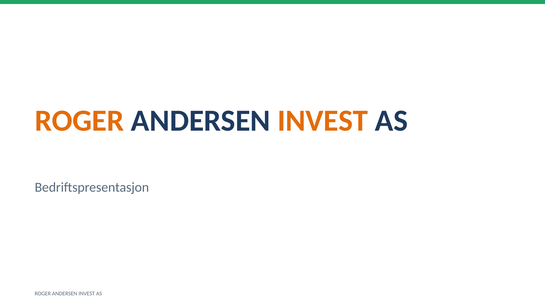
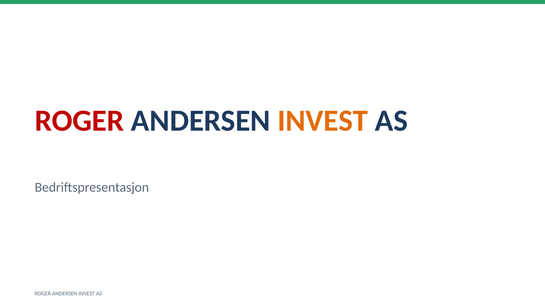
ROGER at (79, 121) colour: orange -> red
